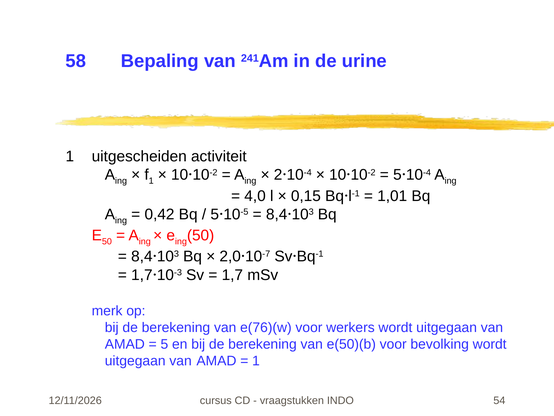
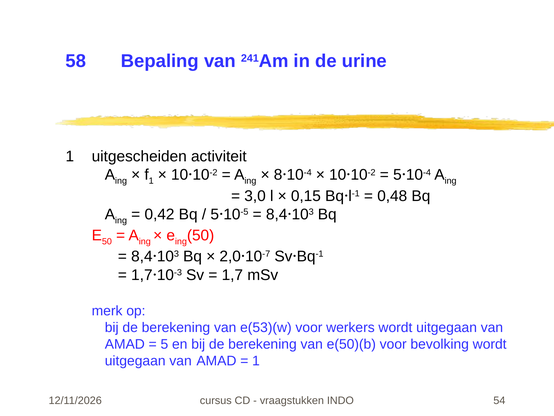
2: 2 -> 8
4,0: 4,0 -> 3,0
1,01: 1,01 -> 0,48
e(76)(w: e(76)(w -> e(53)(w
